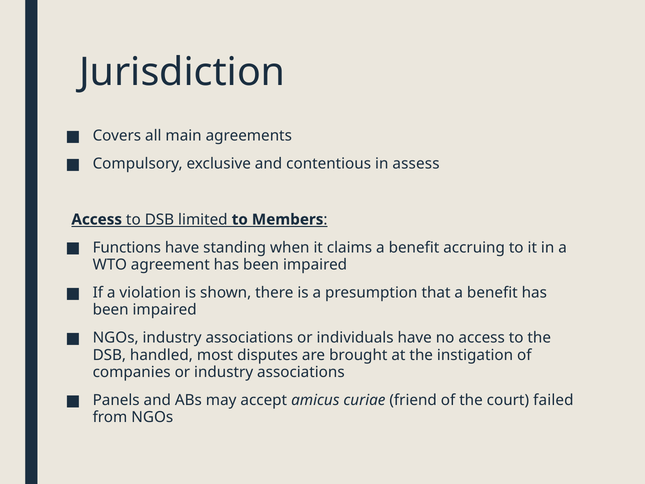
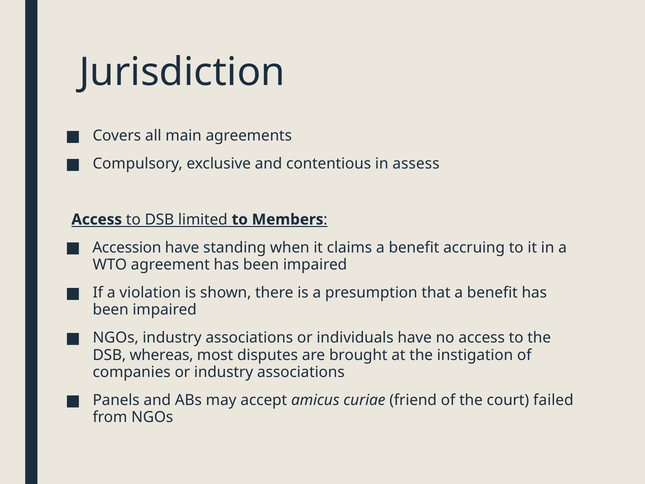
Functions: Functions -> Accession
handled: handled -> whereas
